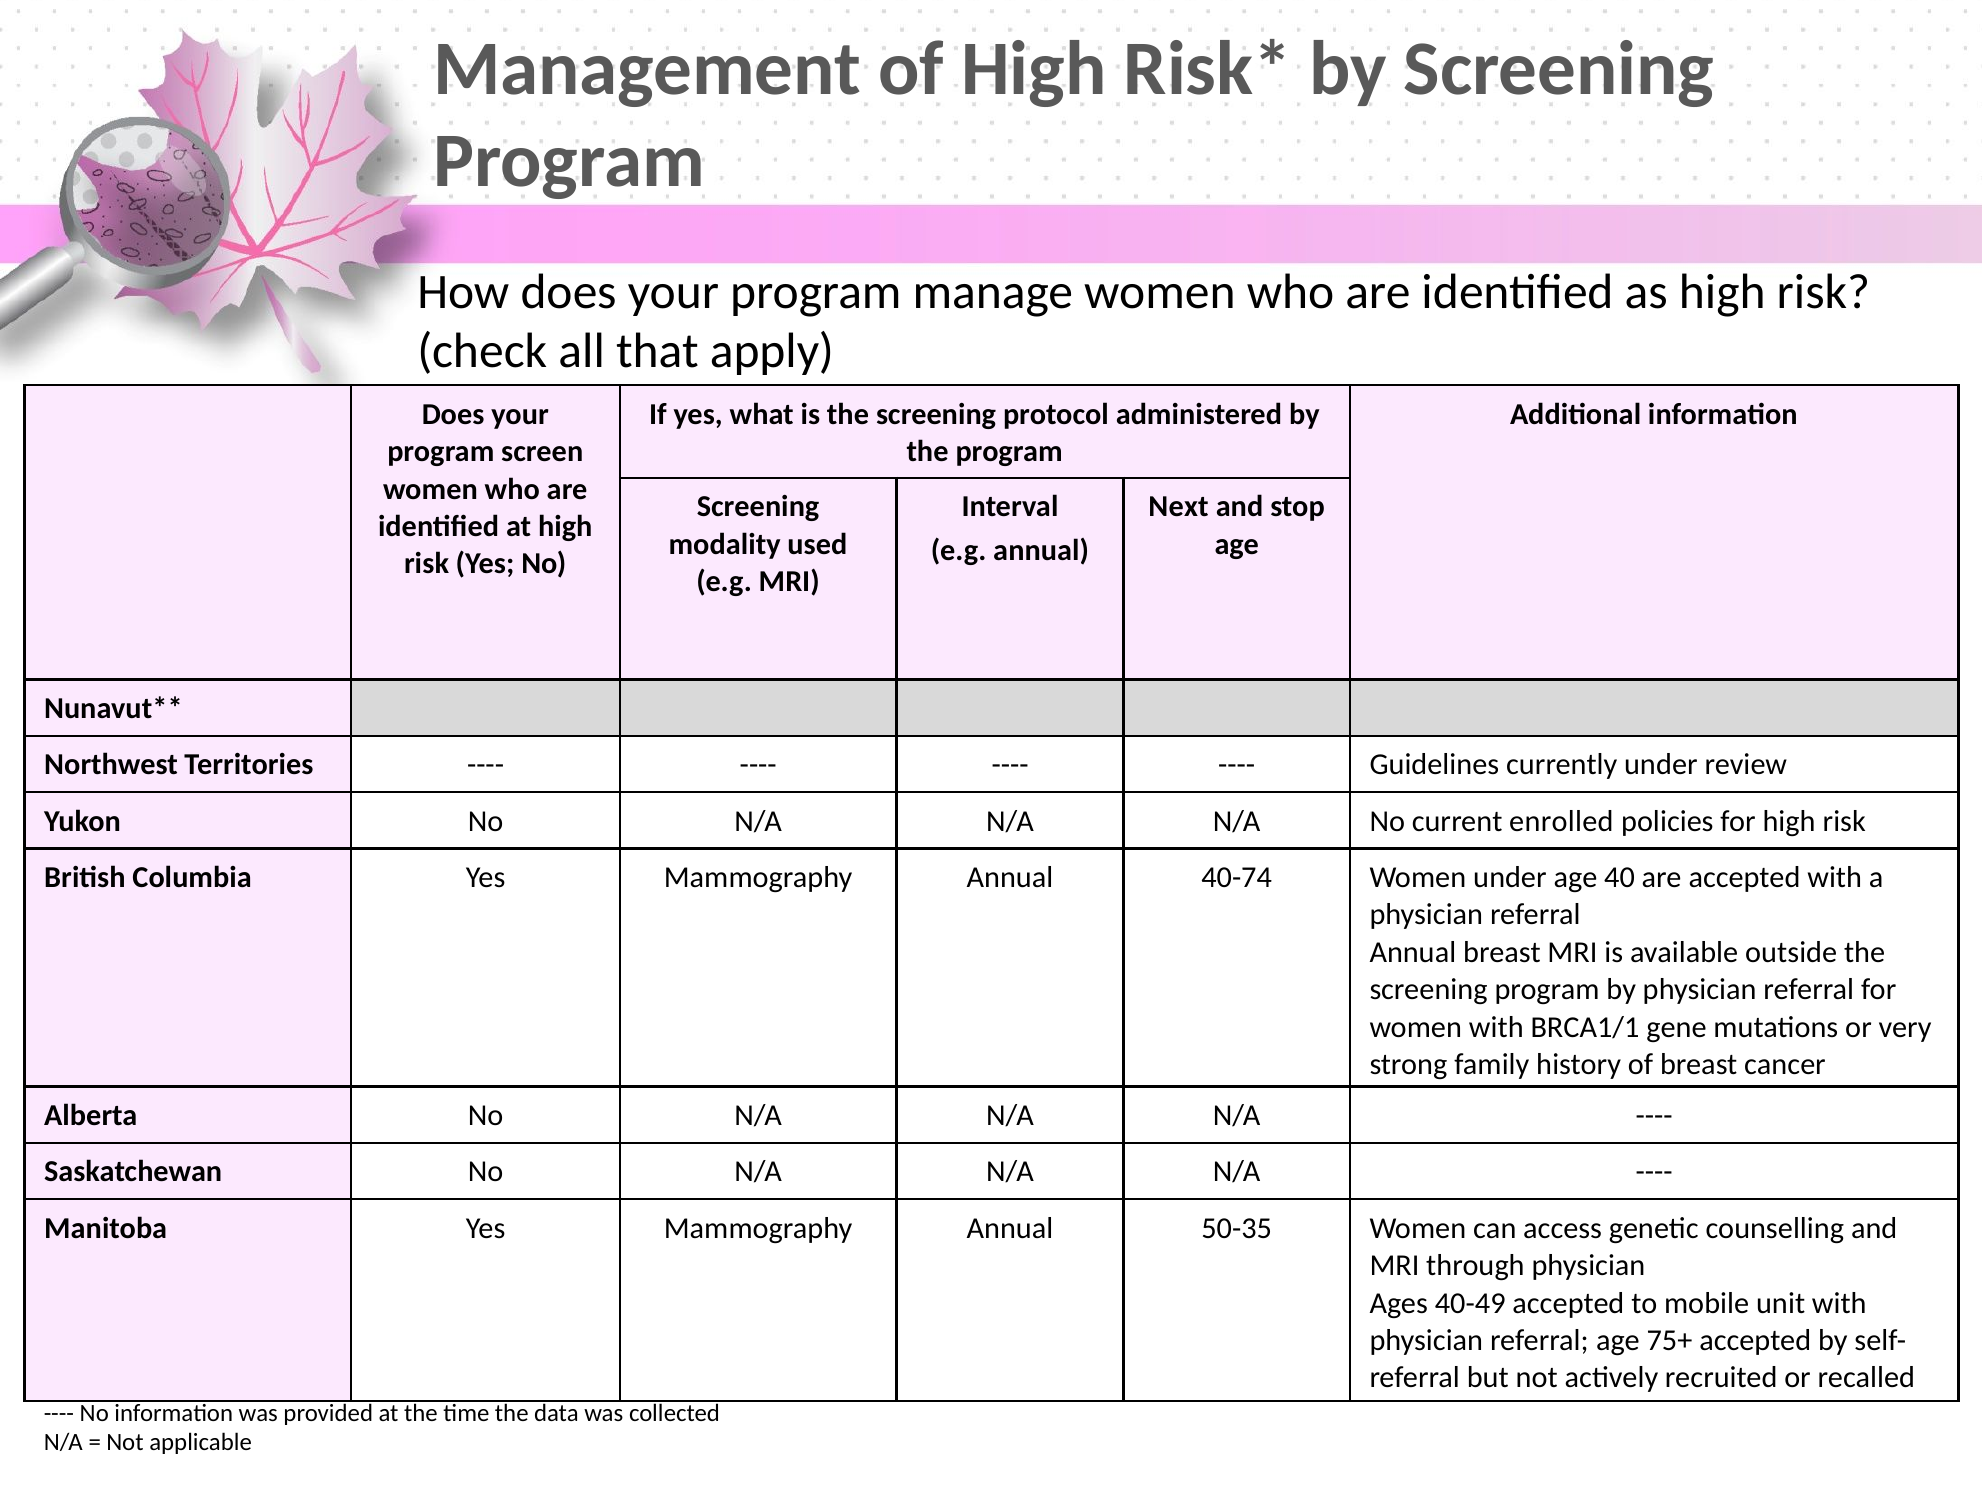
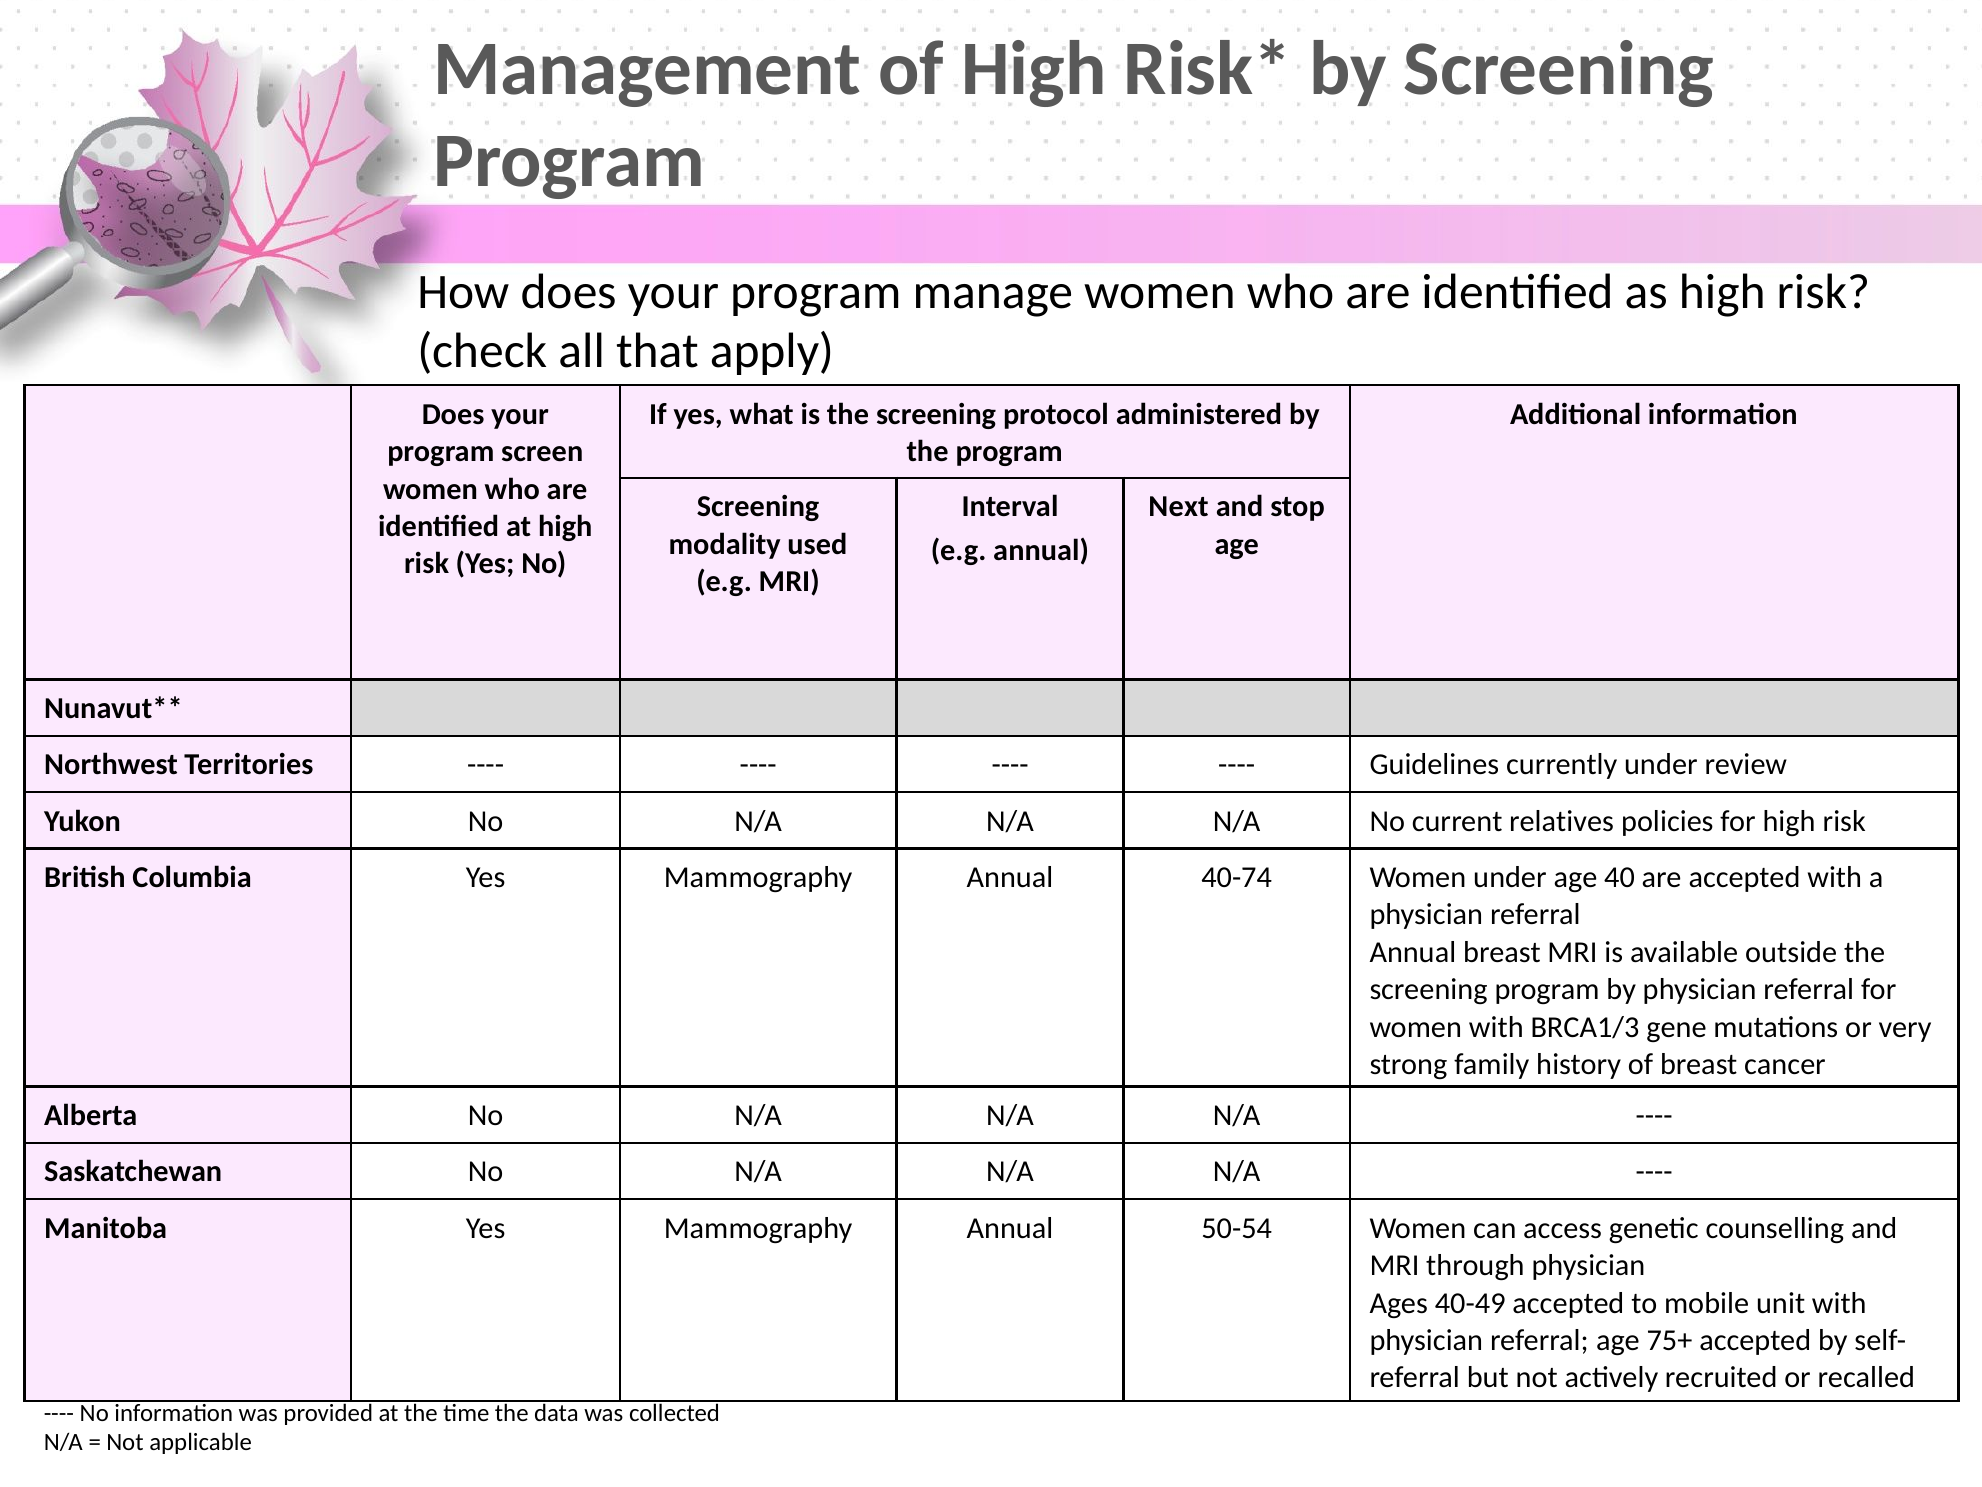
enrolled: enrolled -> relatives
BRCA1/1: BRCA1/1 -> BRCA1/3
50-35: 50-35 -> 50-54
